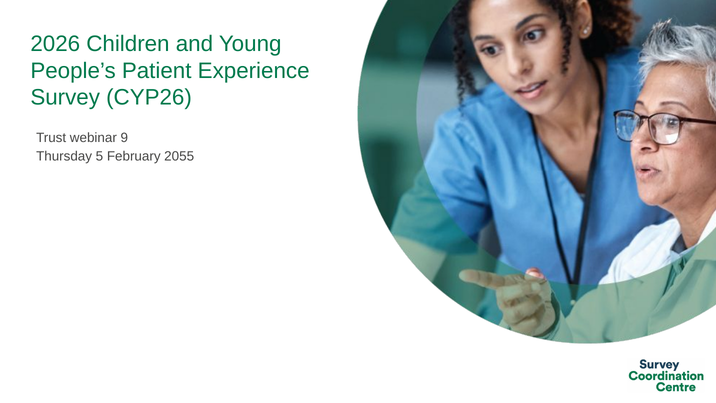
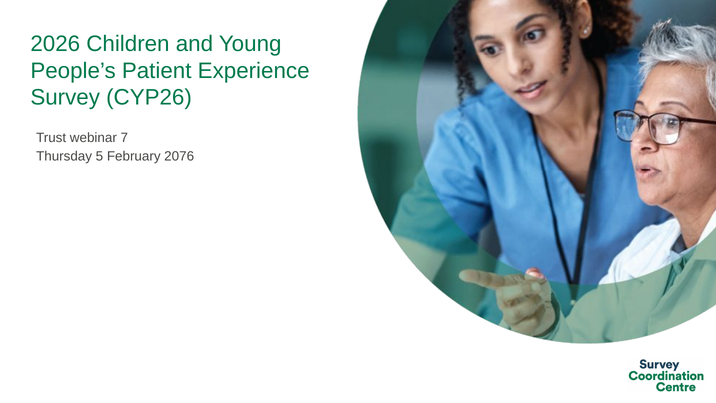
9: 9 -> 7
2055: 2055 -> 2076
